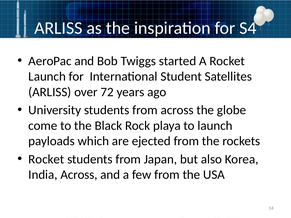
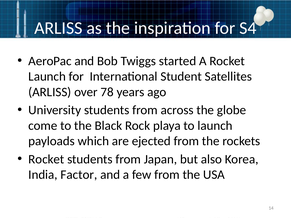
72: 72 -> 78
India Across: Across -> Factor
